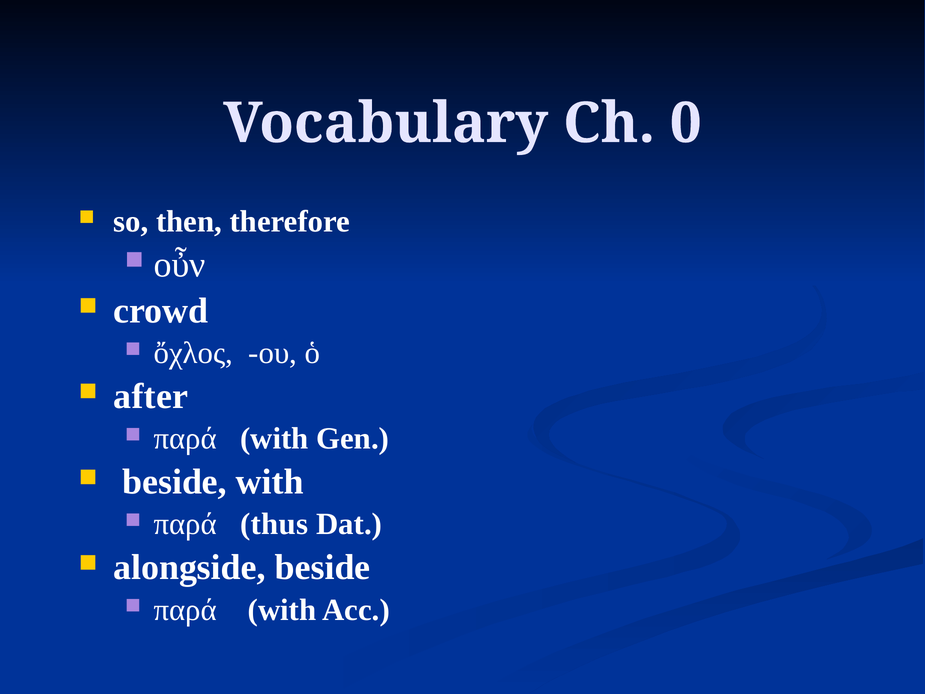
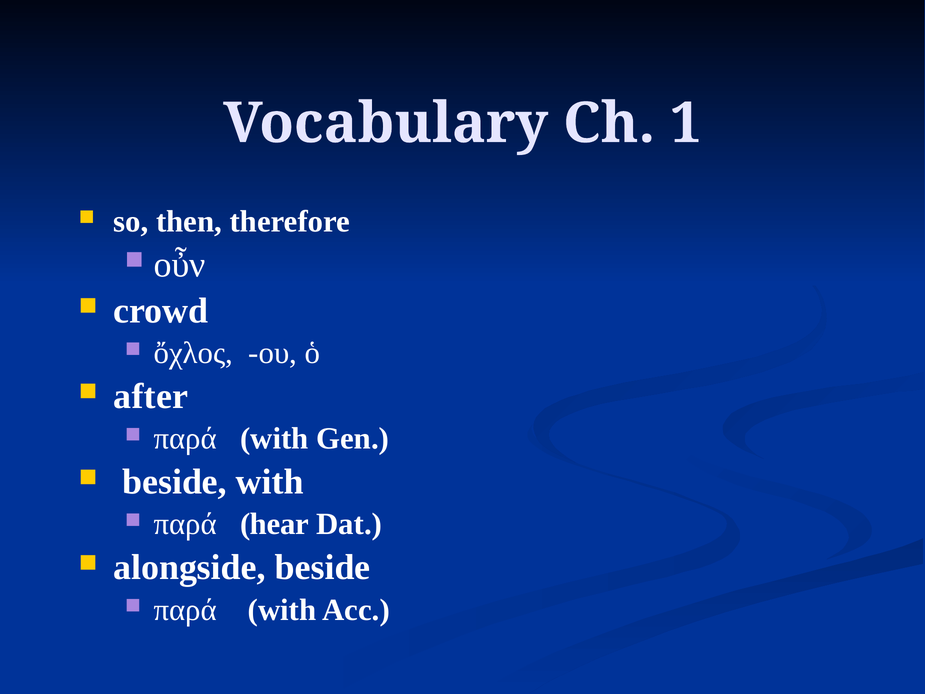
0: 0 -> 1
thus: thus -> hear
